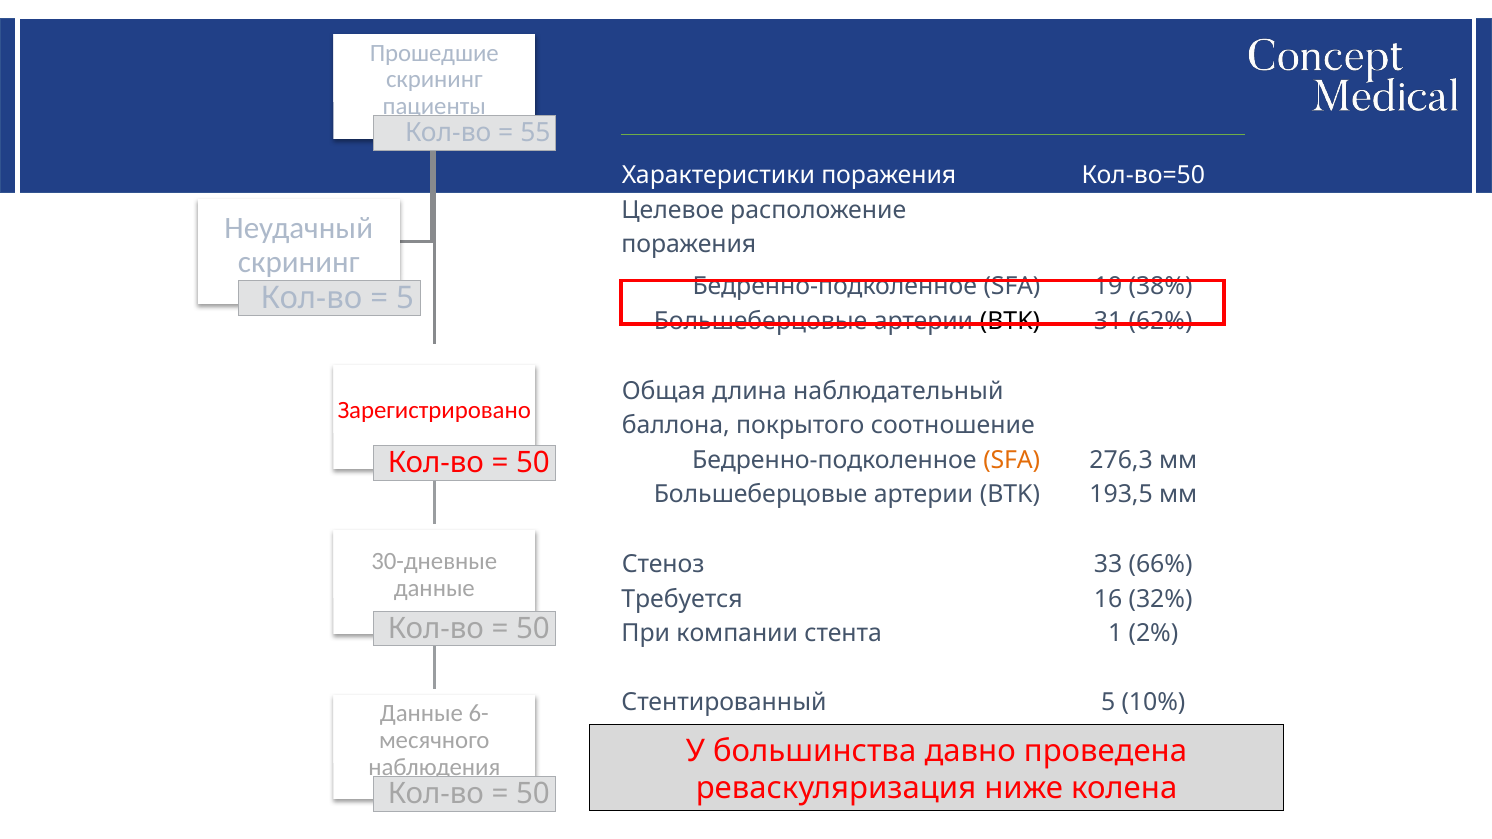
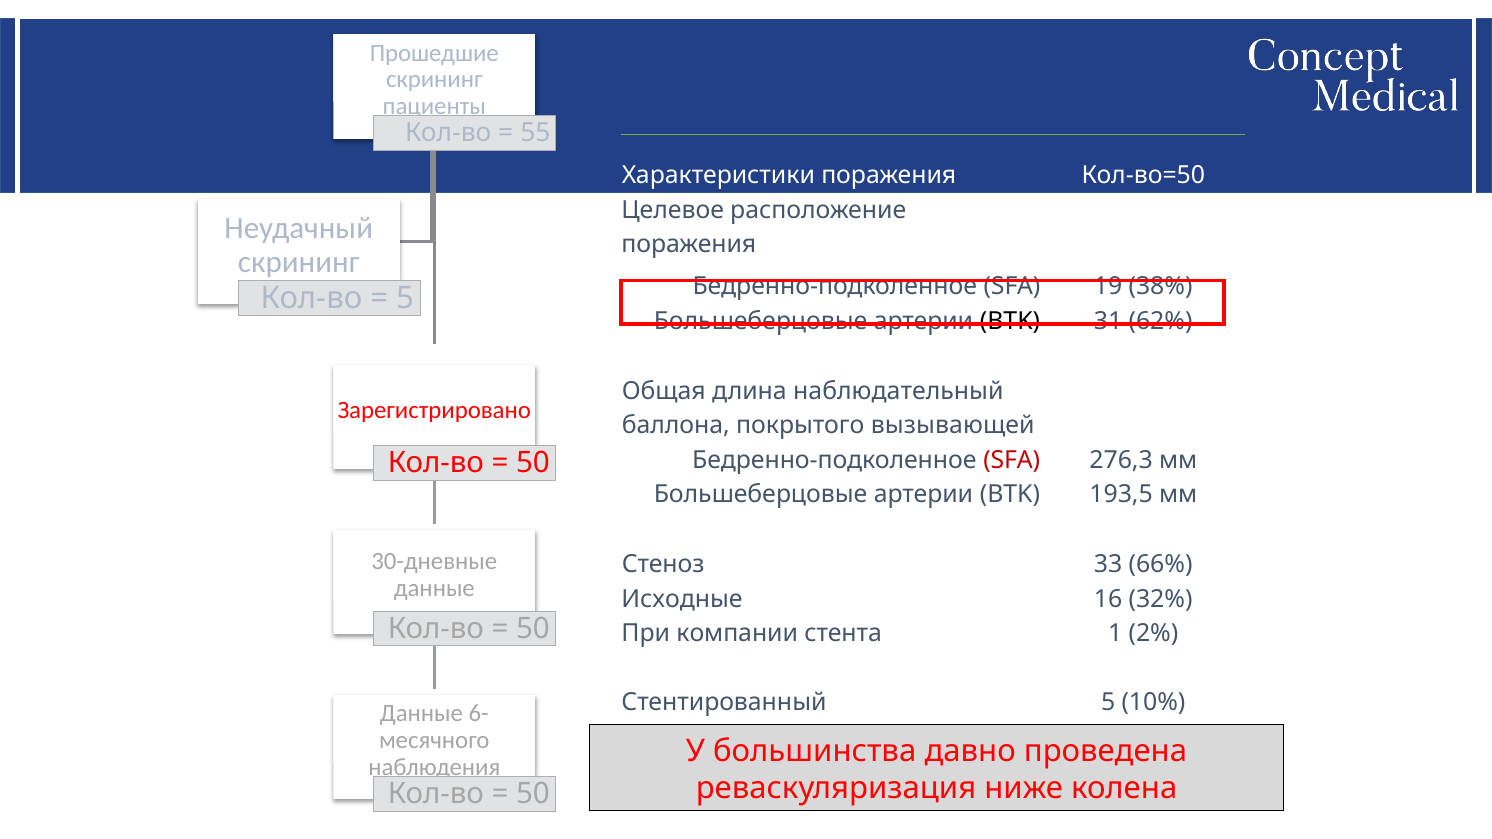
соотношение: соотношение -> вызывающей
SFA at (1012, 460) colour: orange -> red
Требуется at (682, 599): Требуется -> Исходные
